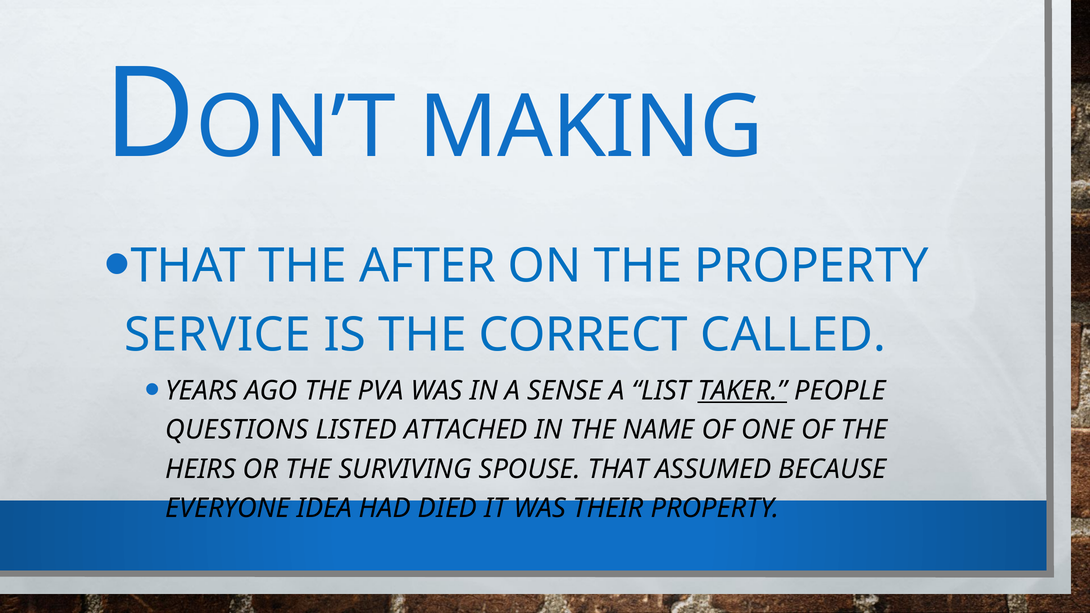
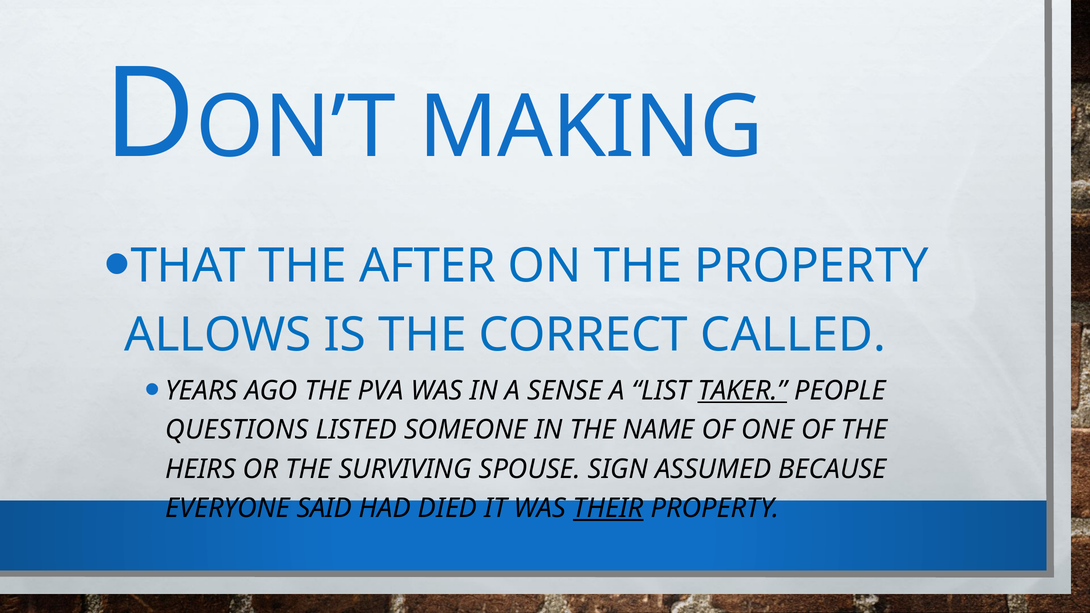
SERVICE: SERVICE -> ALLOWS
ATTACHED: ATTACHED -> SOMEONE
SPOUSE THAT: THAT -> SIGN
IDEA: IDEA -> SAID
THEIR underline: none -> present
